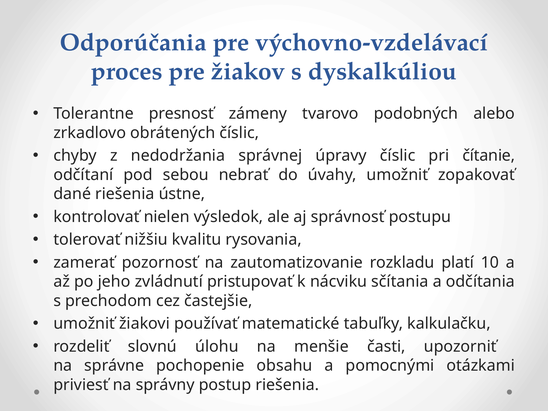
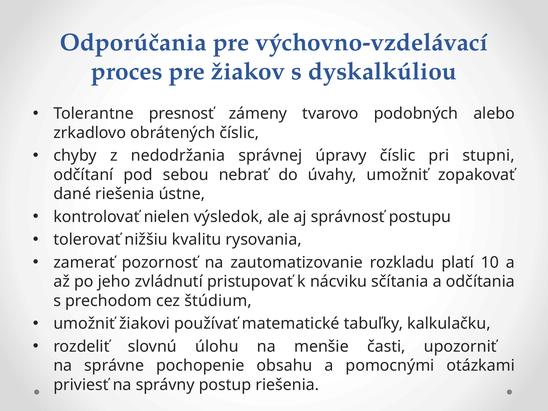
čítanie: čítanie -> stupni
častejšie: častejšie -> štúdium
